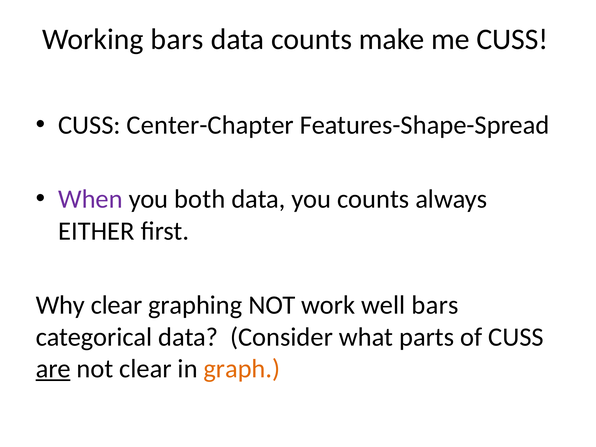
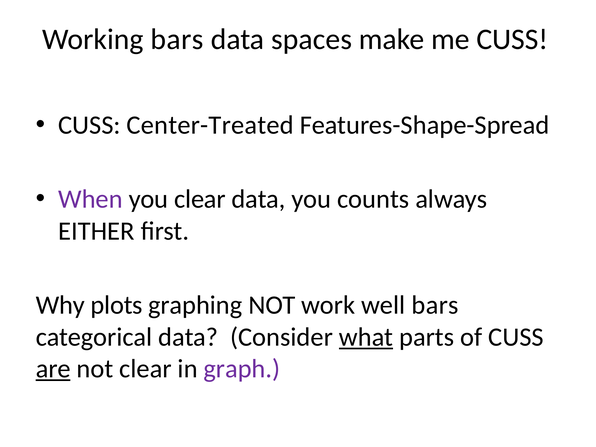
data counts: counts -> spaces
Center-Chapter: Center-Chapter -> Center-Treated
you both: both -> clear
Why clear: clear -> plots
what underline: none -> present
graph colour: orange -> purple
